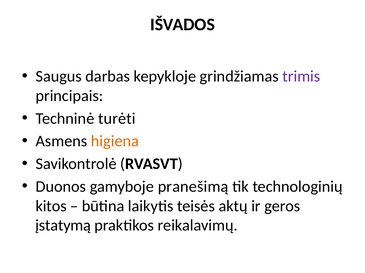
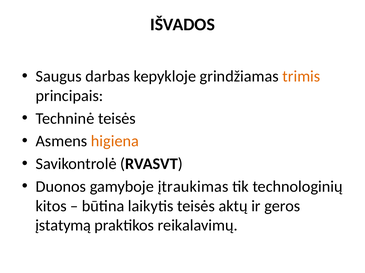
trimis colour: purple -> orange
Techninė turėti: turėti -> teisės
pranešimą: pranešimą -> įtraukimas
